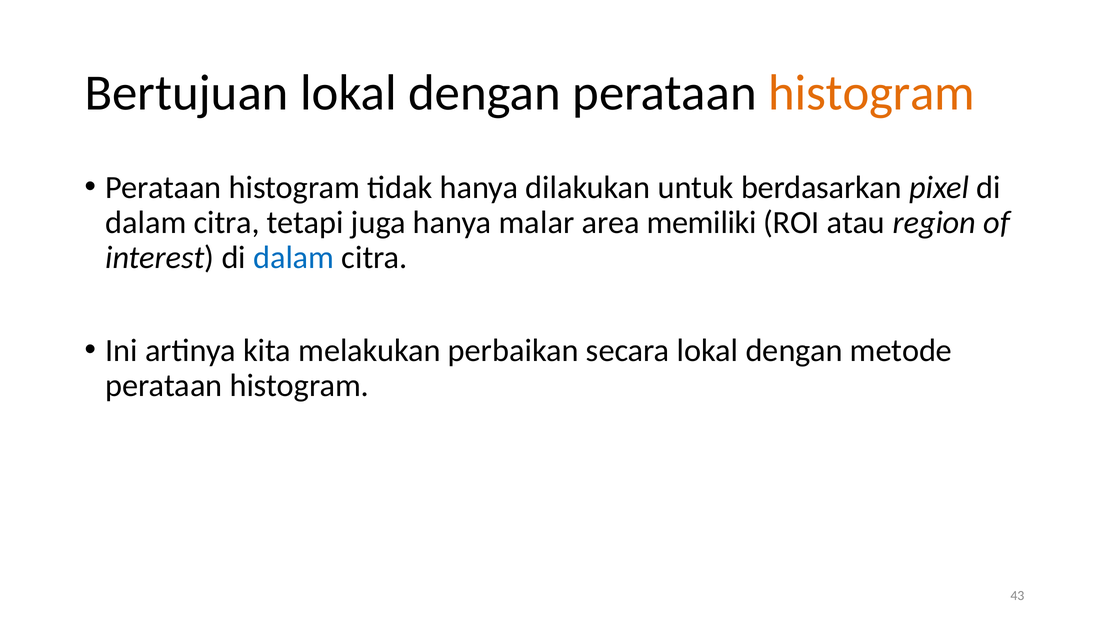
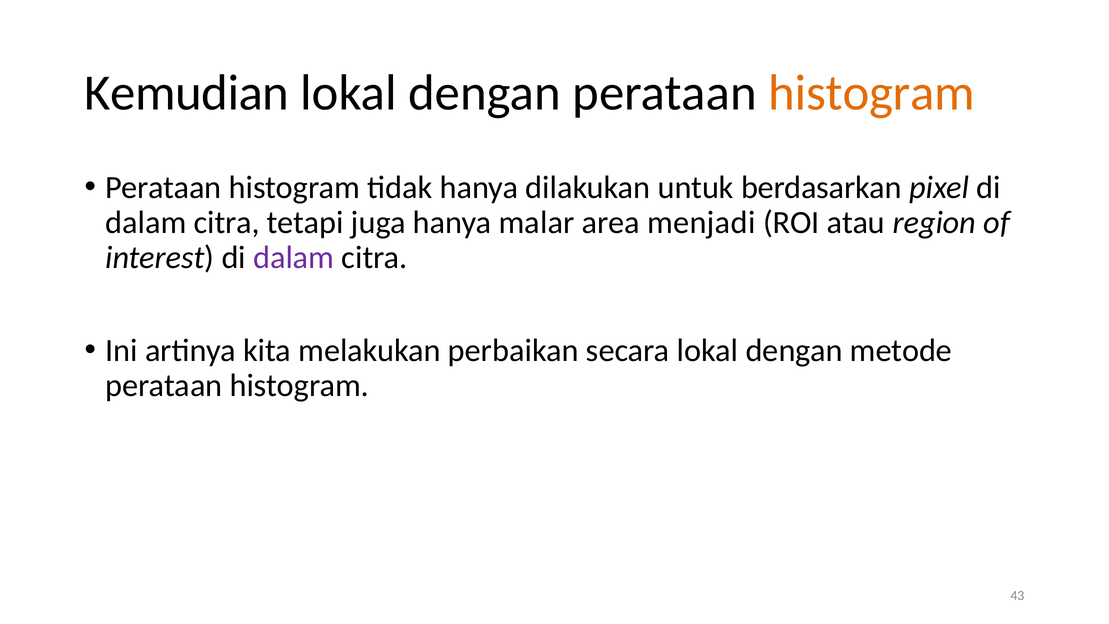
Bertujuan: Bertujuan -> Kemudian
memiliki: memiliki -> menjadi
dalam at (294, 257) colour: blue -> purple
